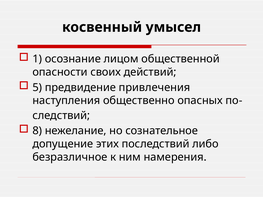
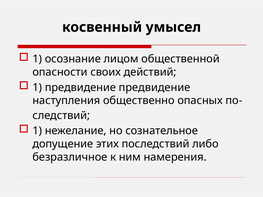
5 at (37, 88): 5 -> 1
предвидение привлечения: привлечения -> предвидение
8 at (37, 131): 8 -> 1
